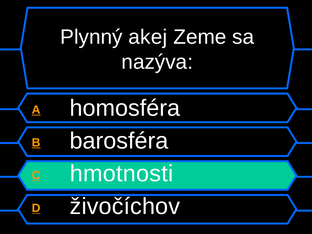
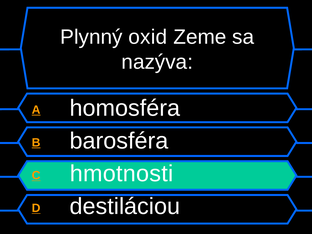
akej: akej -> oxid
živočíchov: živočíchov -> destiláciou
